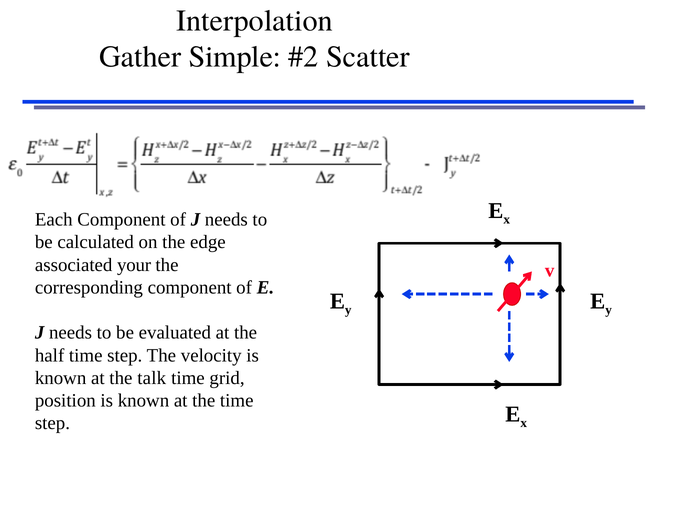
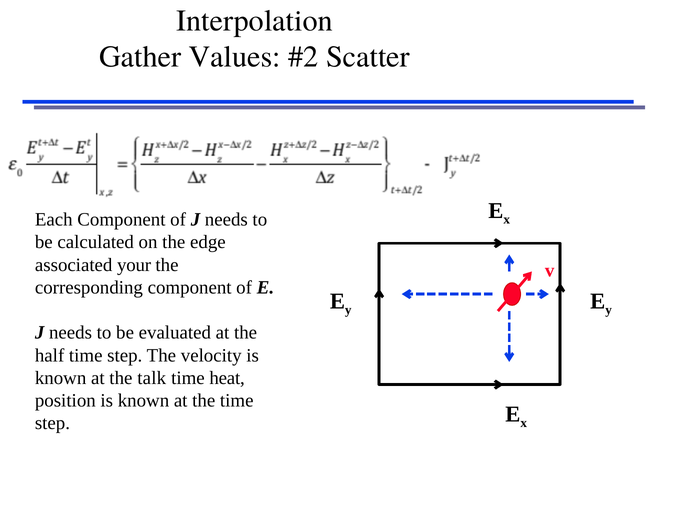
Simple: Simple -> Values
grid: grid -> heat
